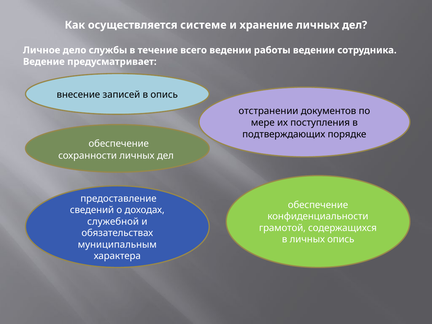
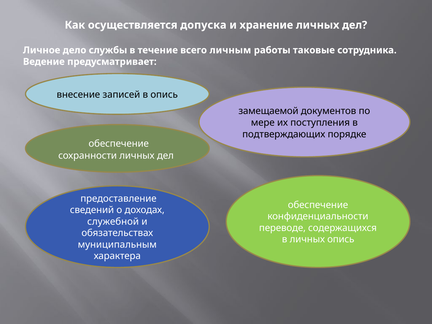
системе: системе -> допуска
всего ведении: ведении -> личным
работы ведении: ведении -> таковые
отстранении: отстранении -> замещаемой
грамотой: грамотой -> переводе
